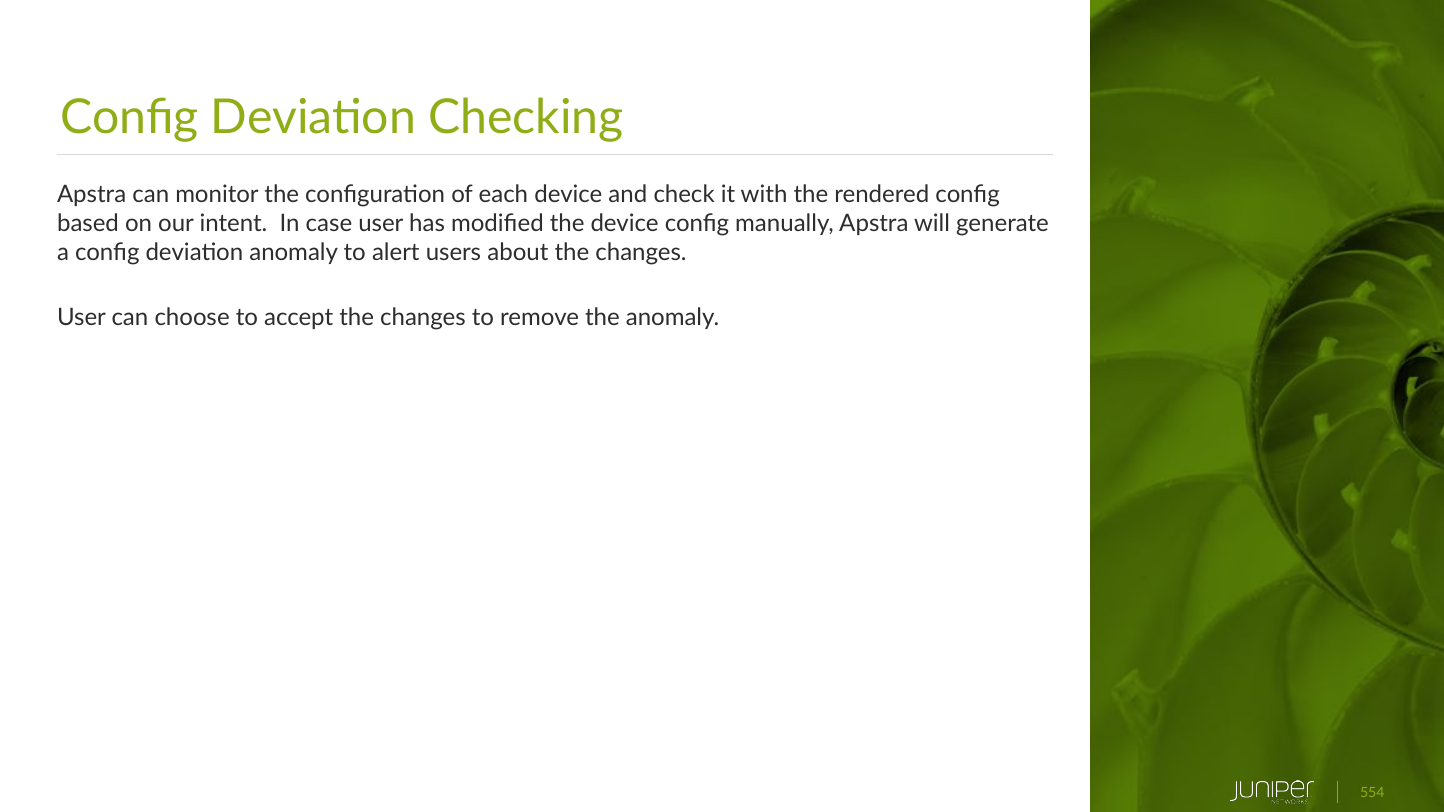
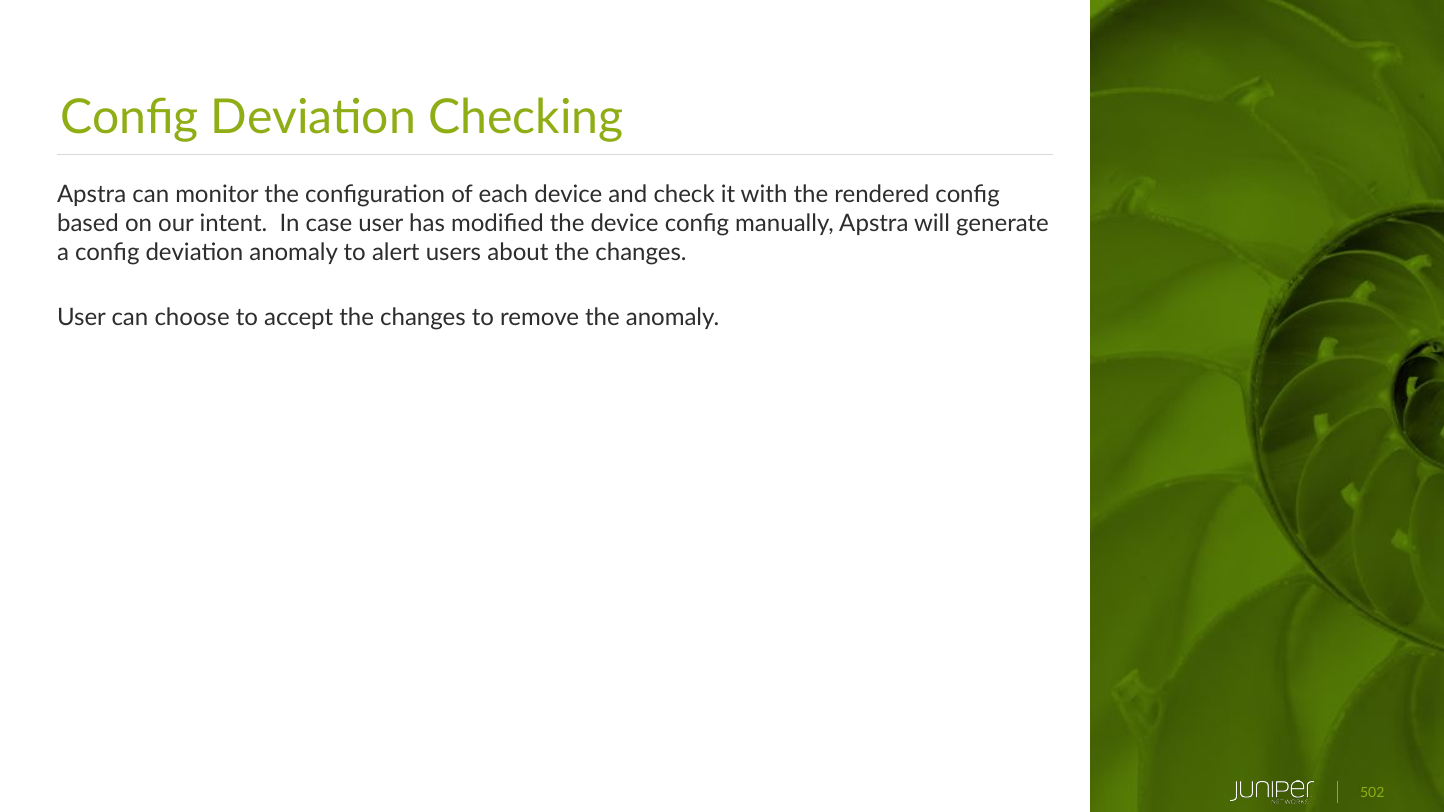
554: 554 -> 502
